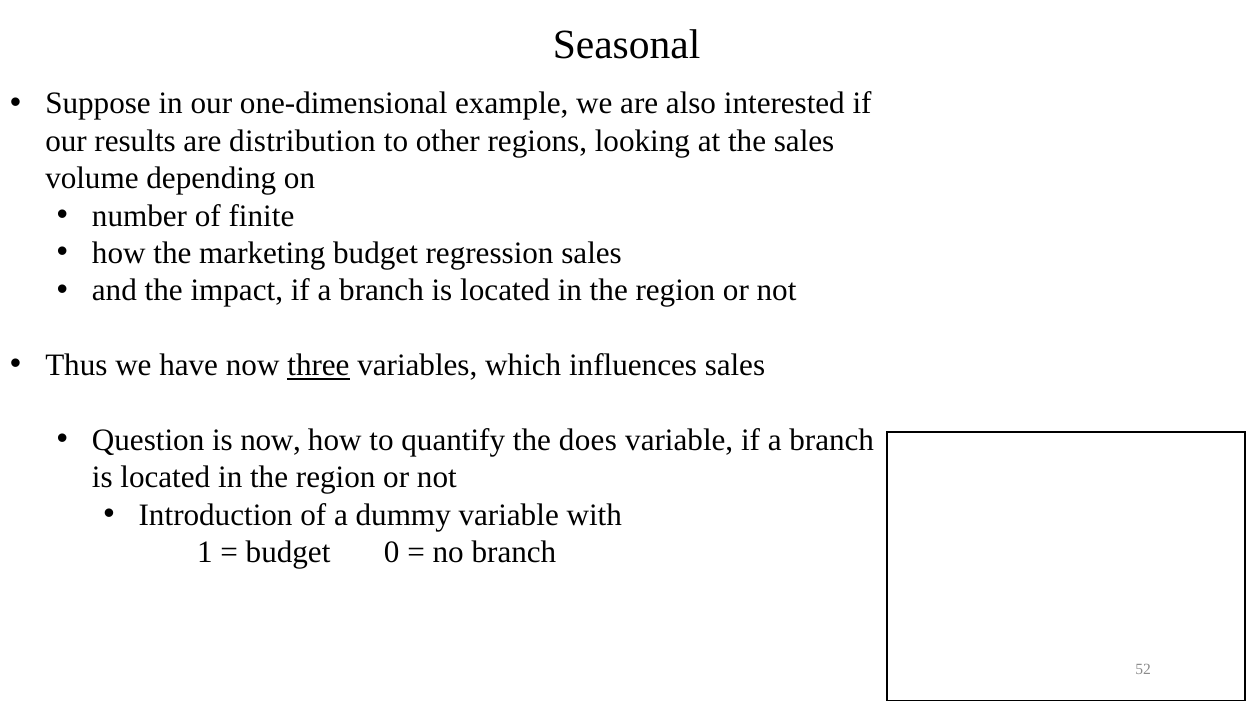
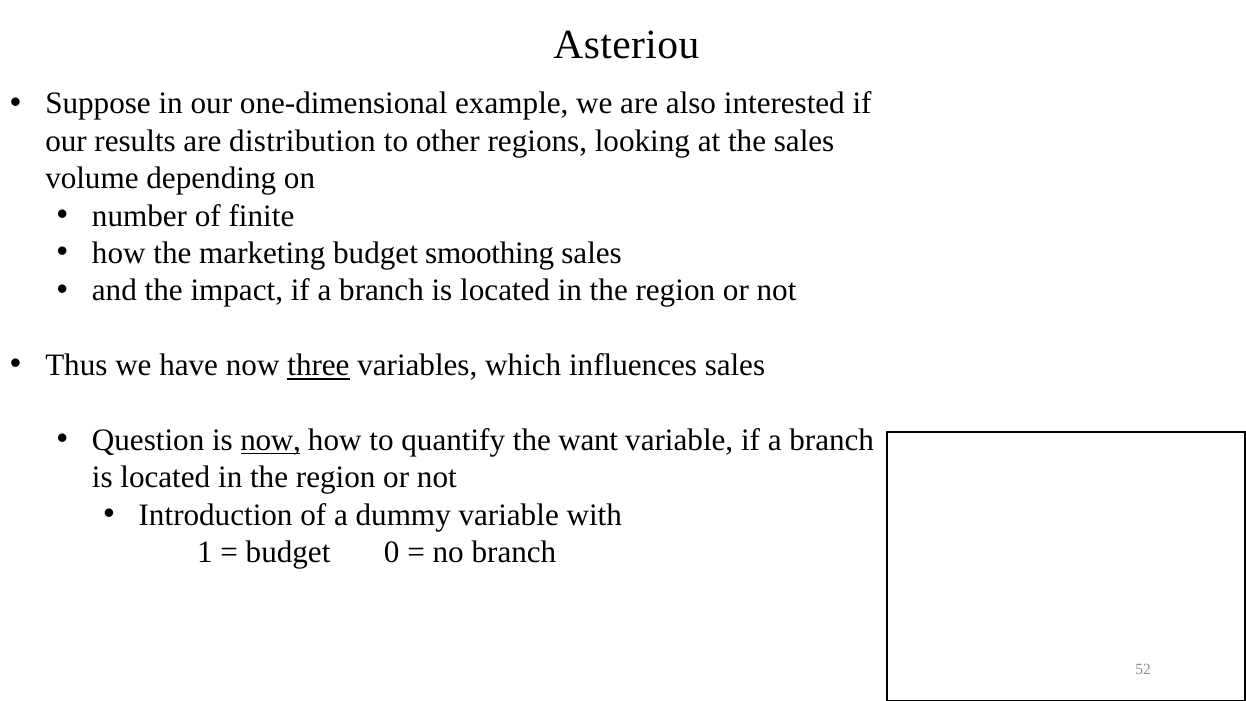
Seasonal: Seasonal -> Asteriou
regression: regression -> smoothing
now at (271, 440) underline: none -> present
does: does -> want
